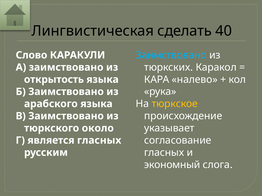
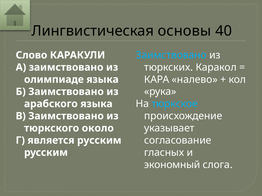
сделать: сделать -> основы
открытость: открытость -> олимпиаде
тюркское colour: yellow -> light blue
является гласных: гласных -> русским
